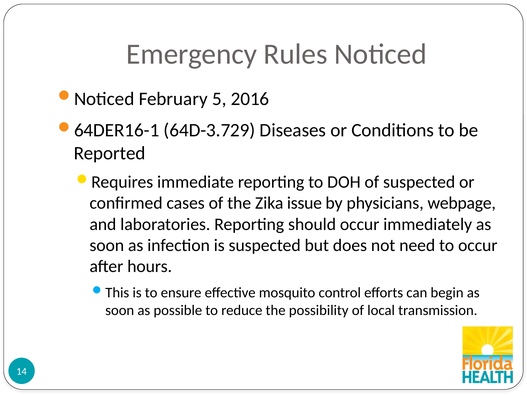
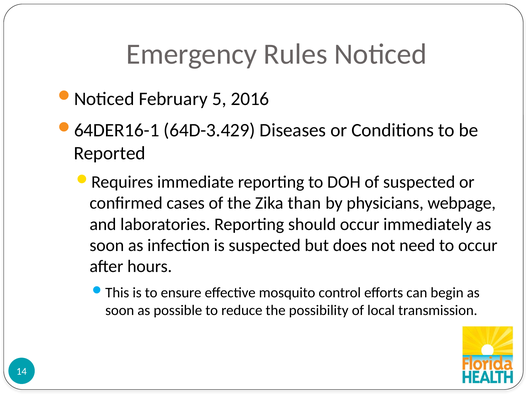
64D-3.729: 64D-3.729 -> 64D-3.429
issue: issue -> than
